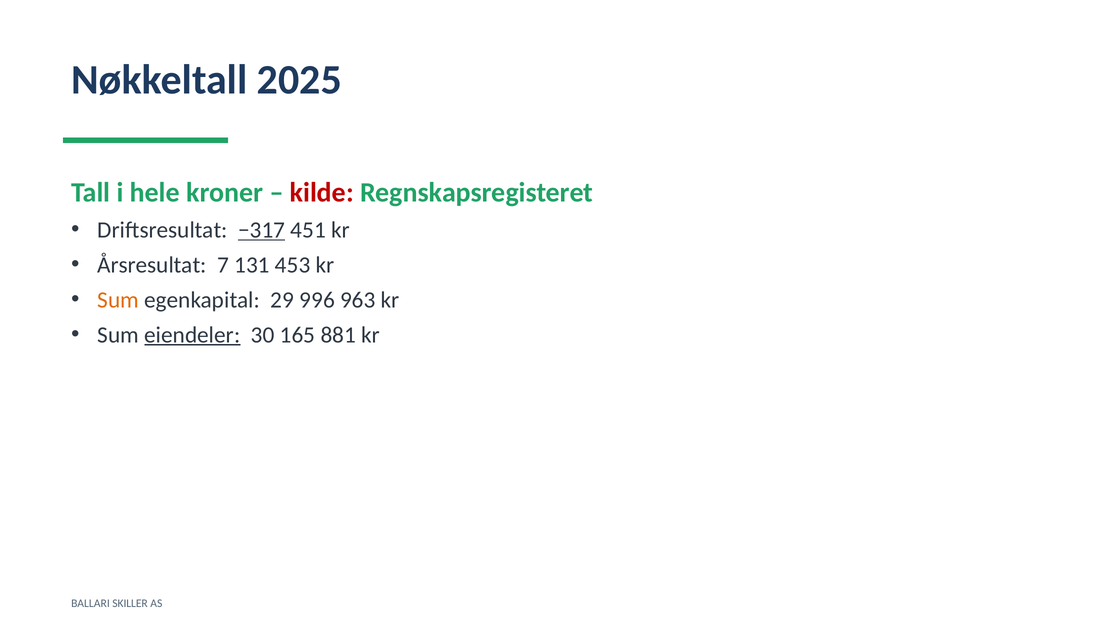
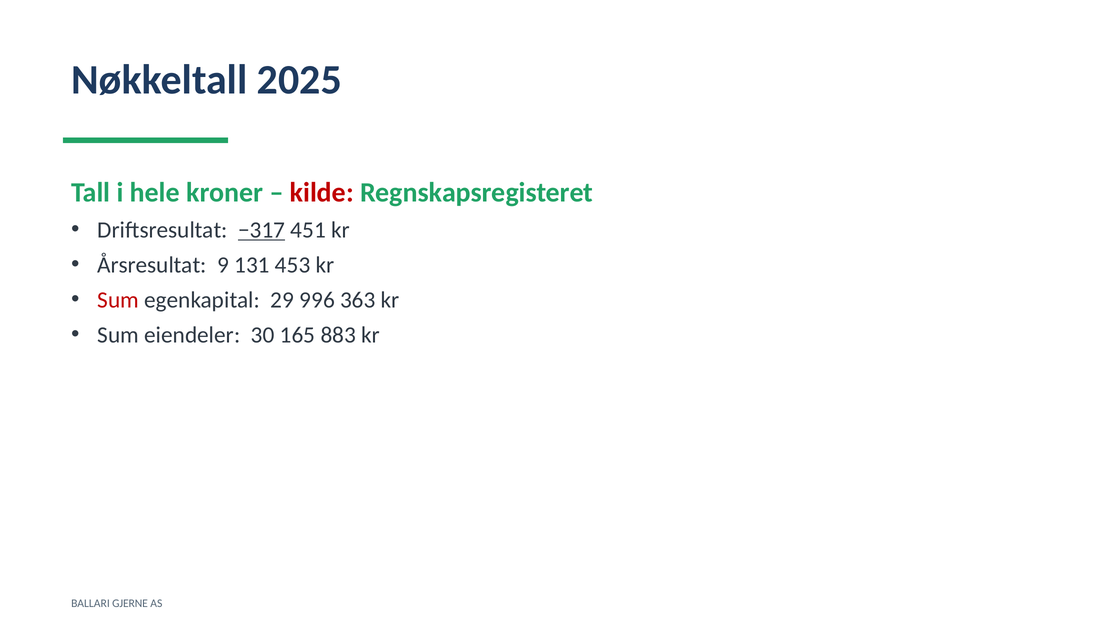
7: 7 -> 9
Sum at (118, 300) colour: orange -> red
963: 963 -> 363
eiendeler underline: present -> none
881: 881 -> 883
SKILLER: SKILLER -> GJERNE
